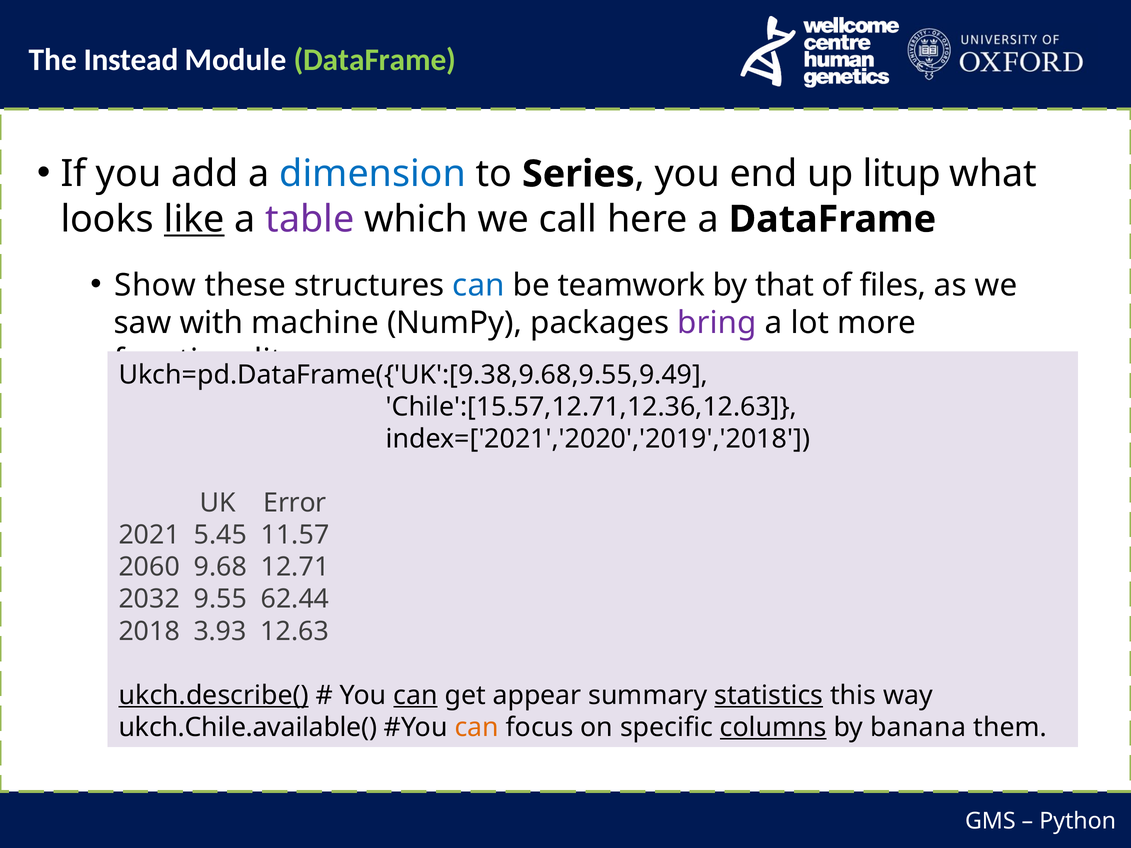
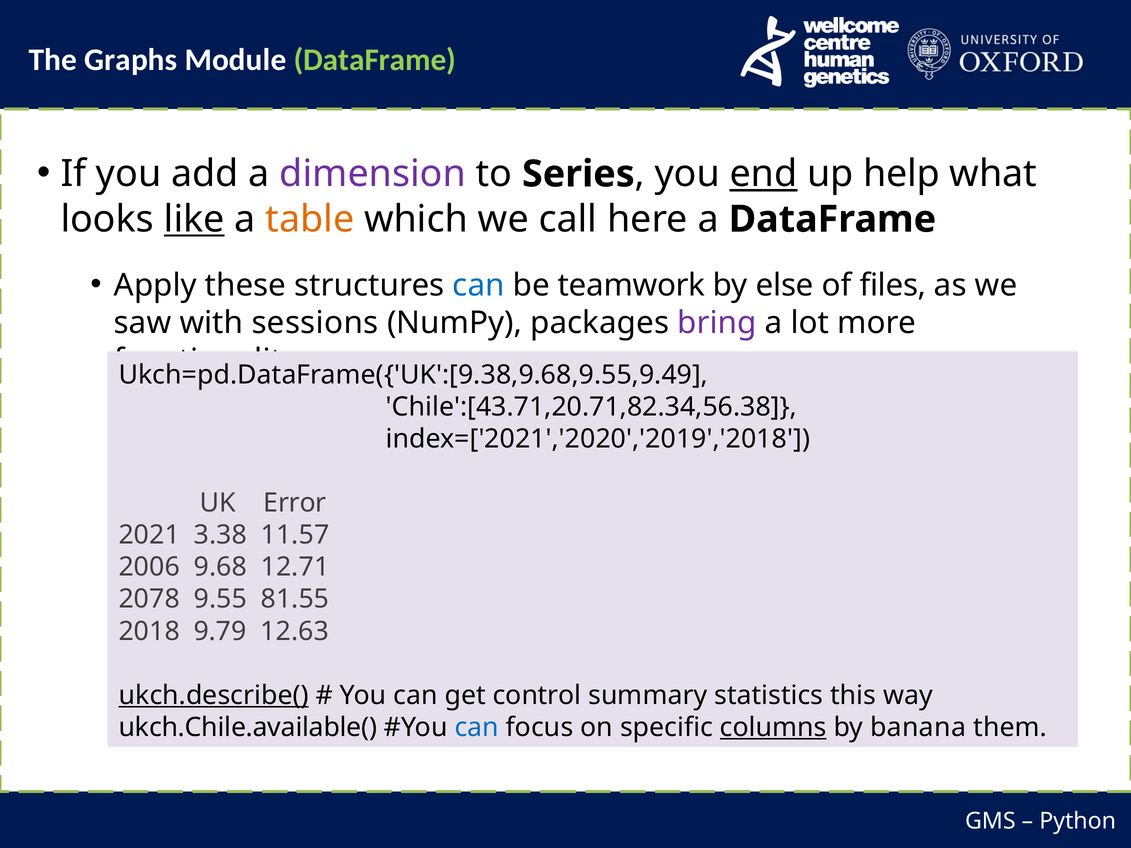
Instead: Instead -> Graphs
dimension colour: blue -> purple
end underline: none -> present
litup: litup -> help
table colour: purple -> orange
Show: Show -> Apply
that: that -> else
machine: machine -> sessions
Chile':[15.57,12.71,12.36,12.63: Chile':[15.57,12.71,12.36,12.63 -> Chile':[43.71,20.71,82.34,56.38
5.45: 5.45 -> 3.38
2060: 2060 -> 2006
2032: 2032 -> 2078
62.44: 62.44 -> 81.55
3.93: 3.93 -> 9.79
can at (416, 696) underline: present -> none
appear: appear -> control
statistics underline: present -> none
can at (477, 728) colour: orange -> blue
